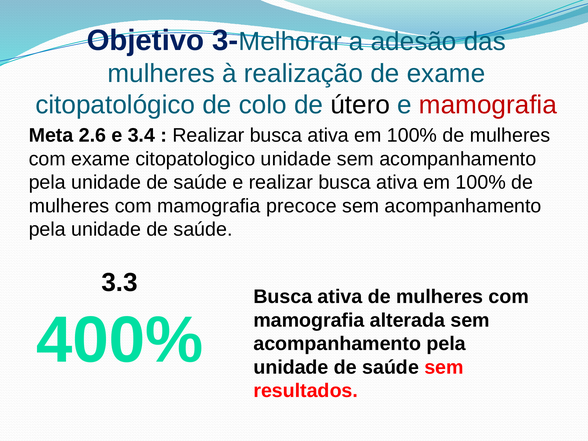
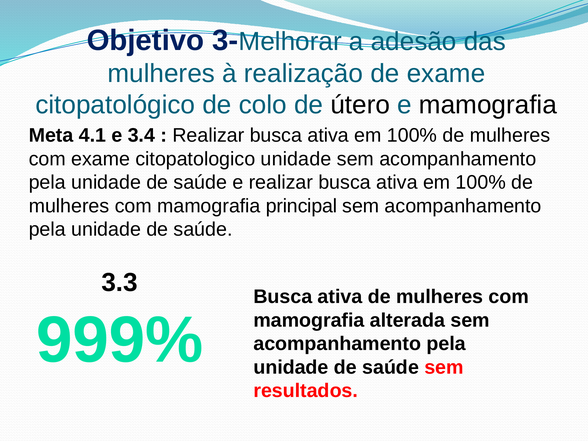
mamografia at (488, 105) colour: red -> black
2.6: 2.6 -> 4.1
precoce: precoce -> principal
400%: 400% -> 999%
